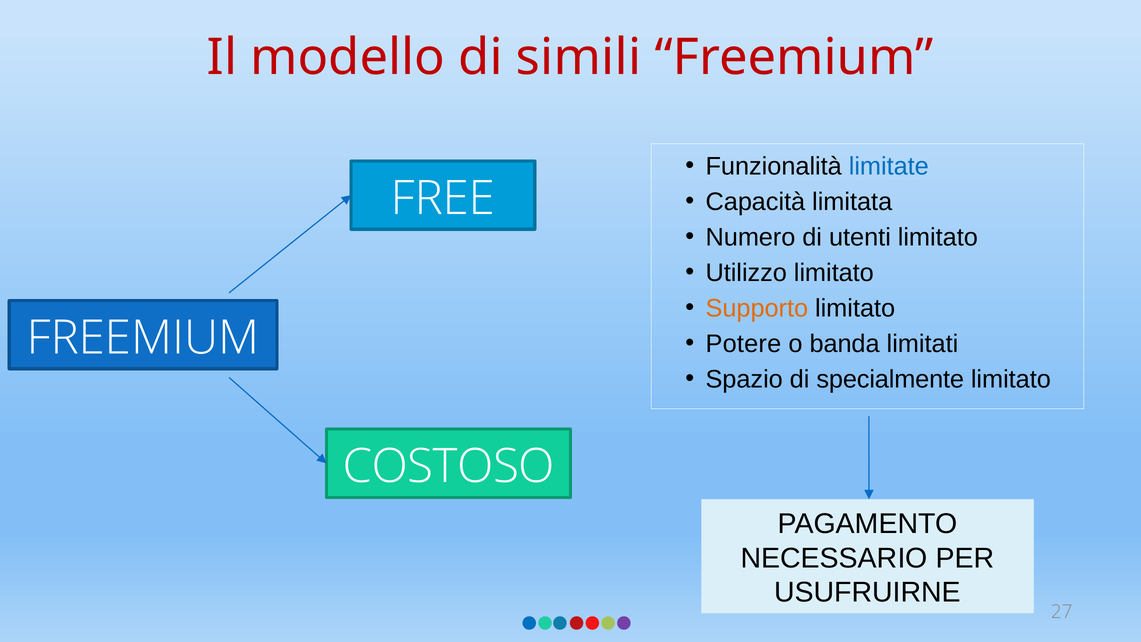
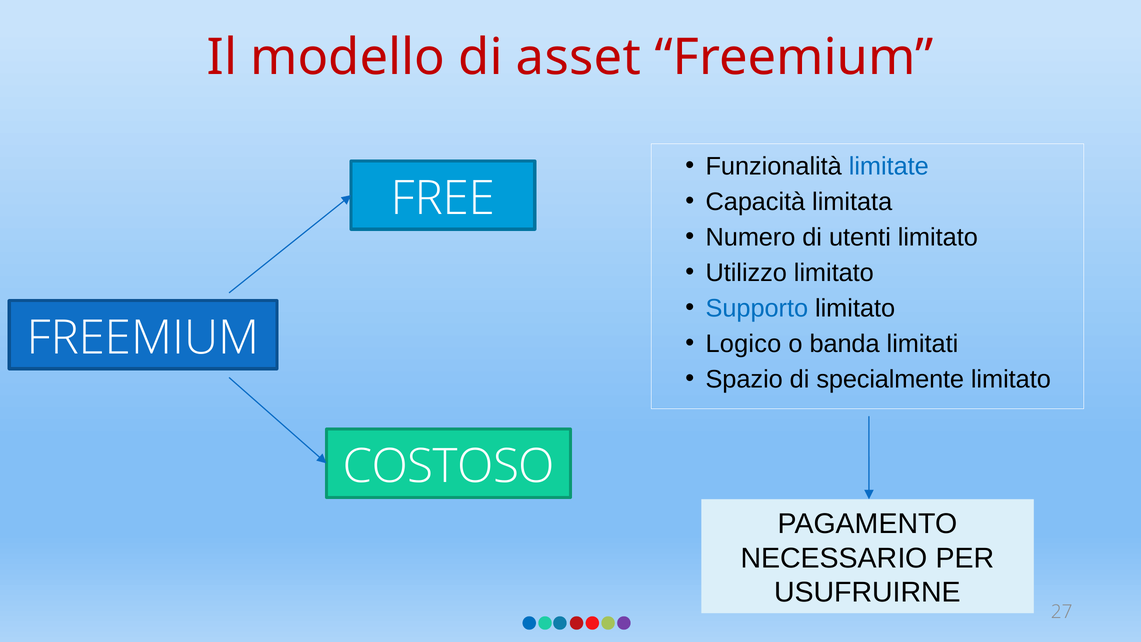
simili: simili -> asset
Supporto colour: orange -> blue
Potere: Potere -> Logico
